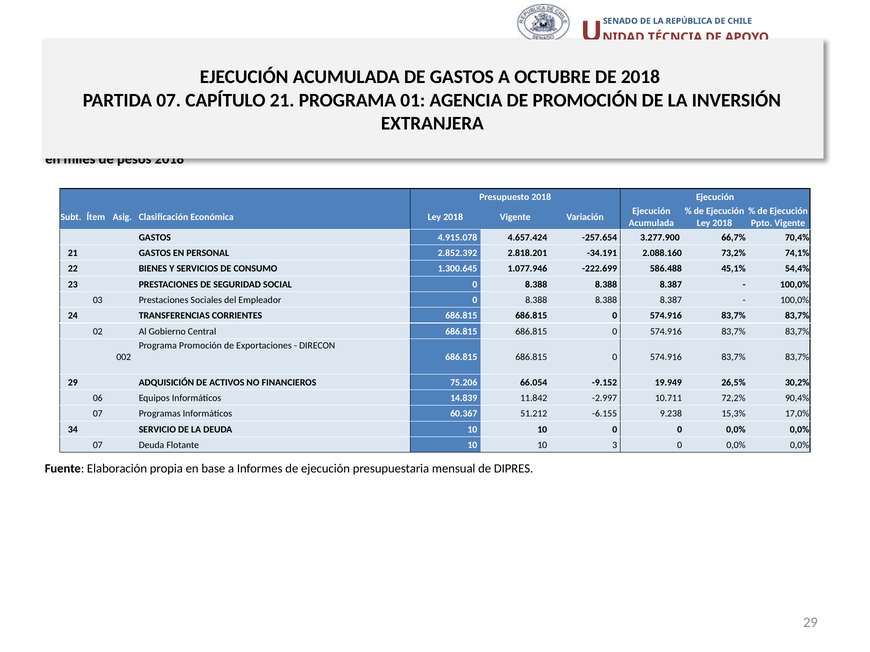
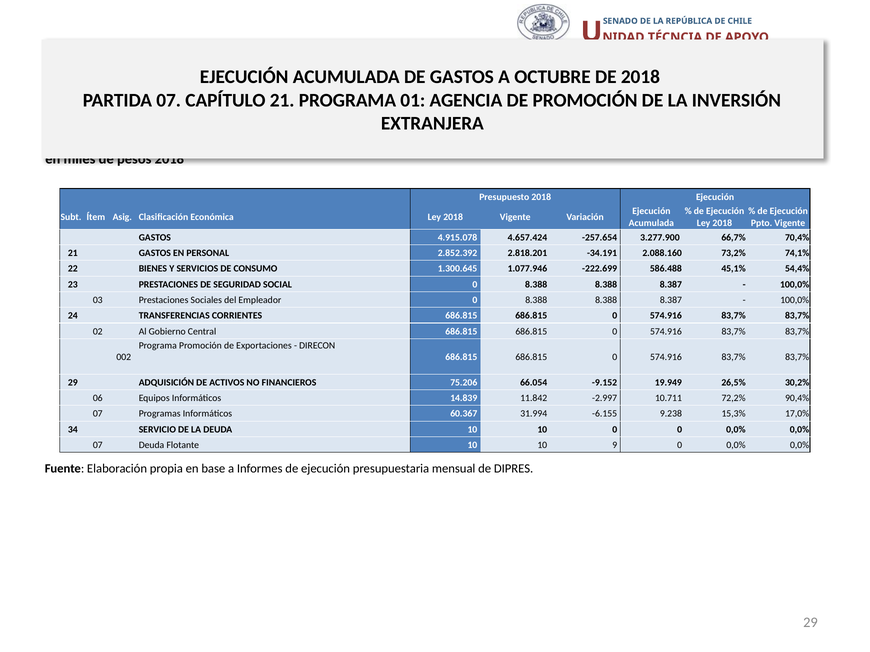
51.212: 51.212 -> 31.994
3: 3 -> 9
